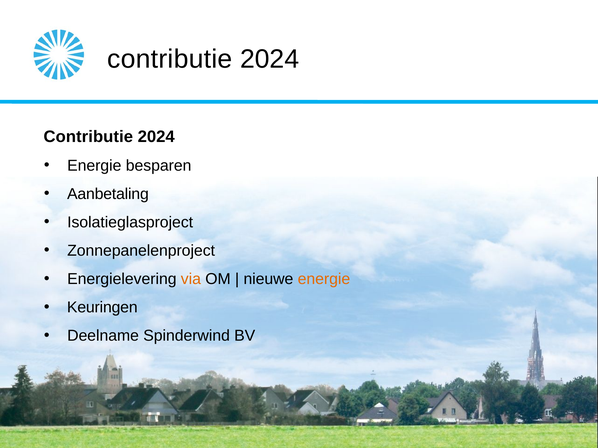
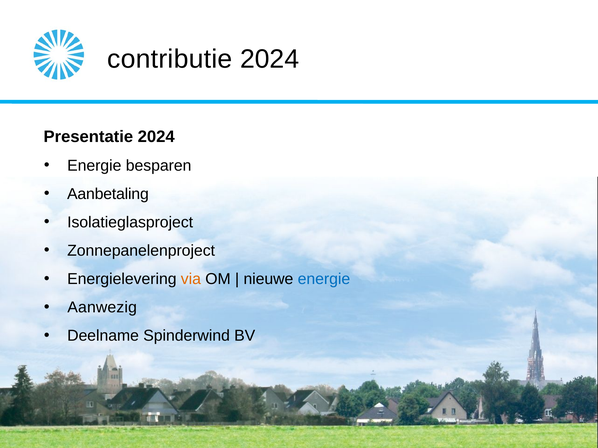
Contributie at (88, 137): Contributie -> Presentatie
energie at (324, 279) colour: orange -> blue
Keuringen: Keuringen -> Aanwezig
